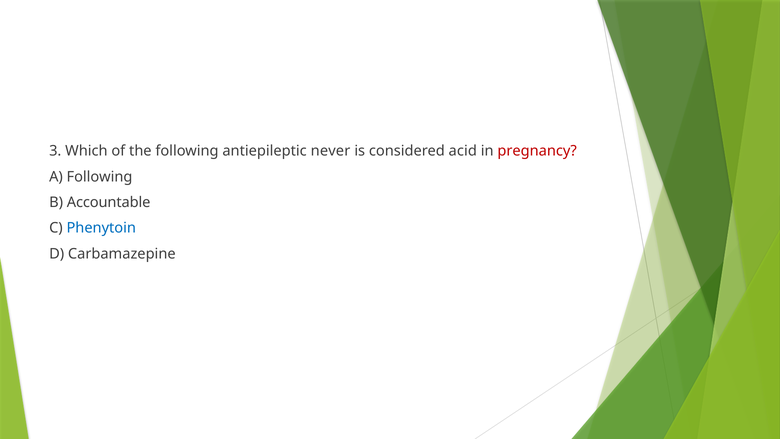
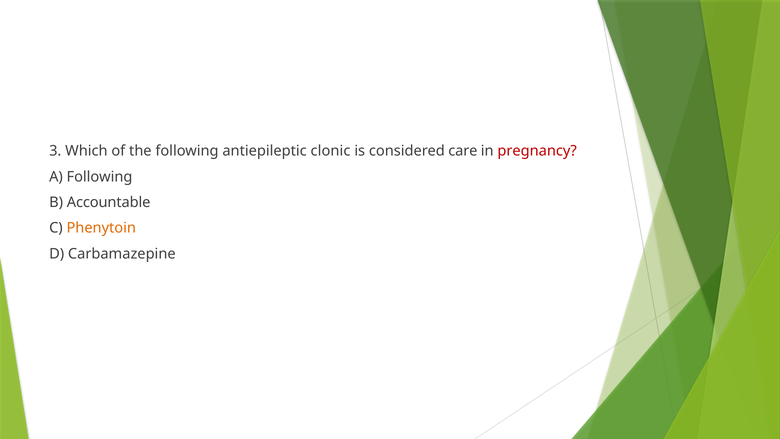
never: never -> clonic
acid: acid -> care
Phenytoin colour: blue -> orange
